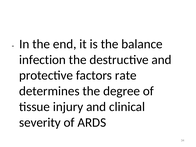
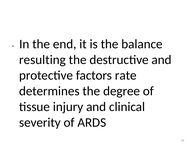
infection: infection -> resulting
